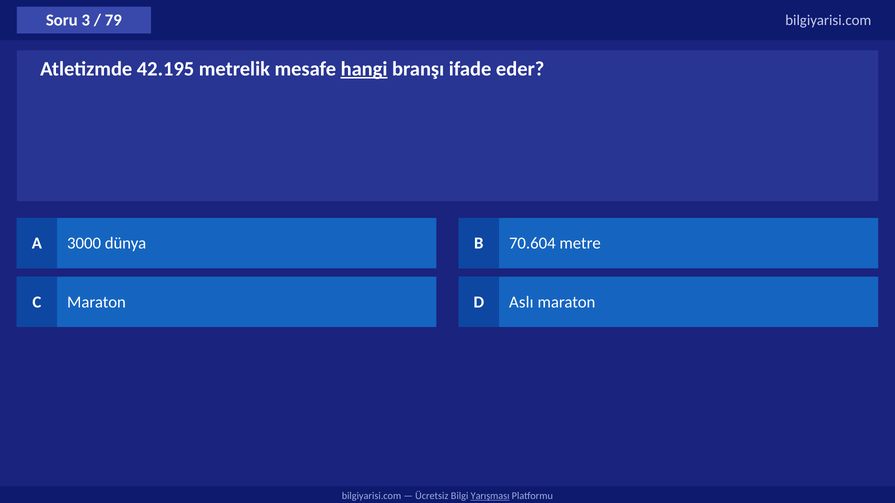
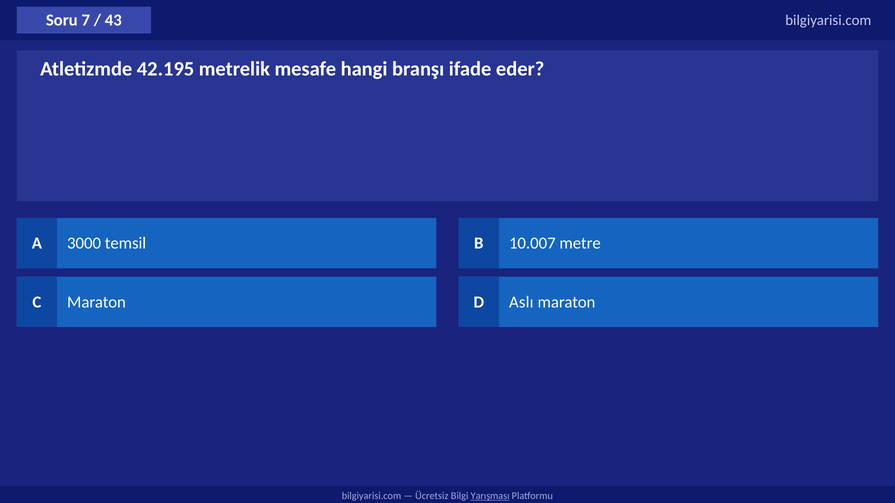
3: 3 -> 7
79: 79 -> 43
hangi underline: present -> none
dünya: dünya -> temsil
70.604: 70.604 -> 10.007
